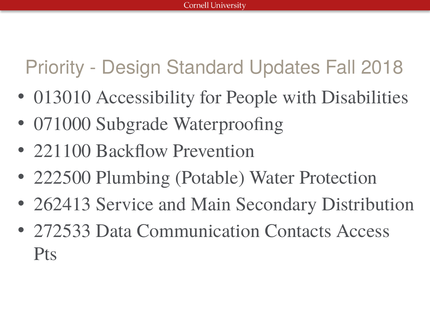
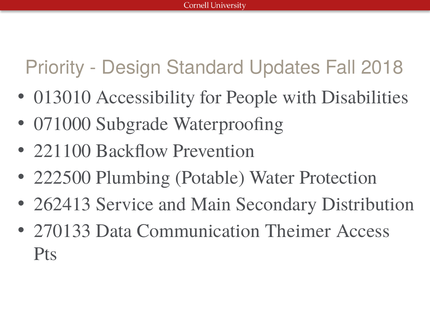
272533: 272533 -> 270133
Contacts: Contacts -> Theimer
